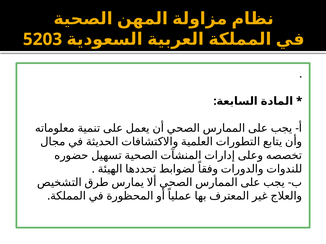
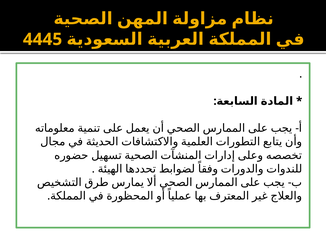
5203: 5203 -> 4445
